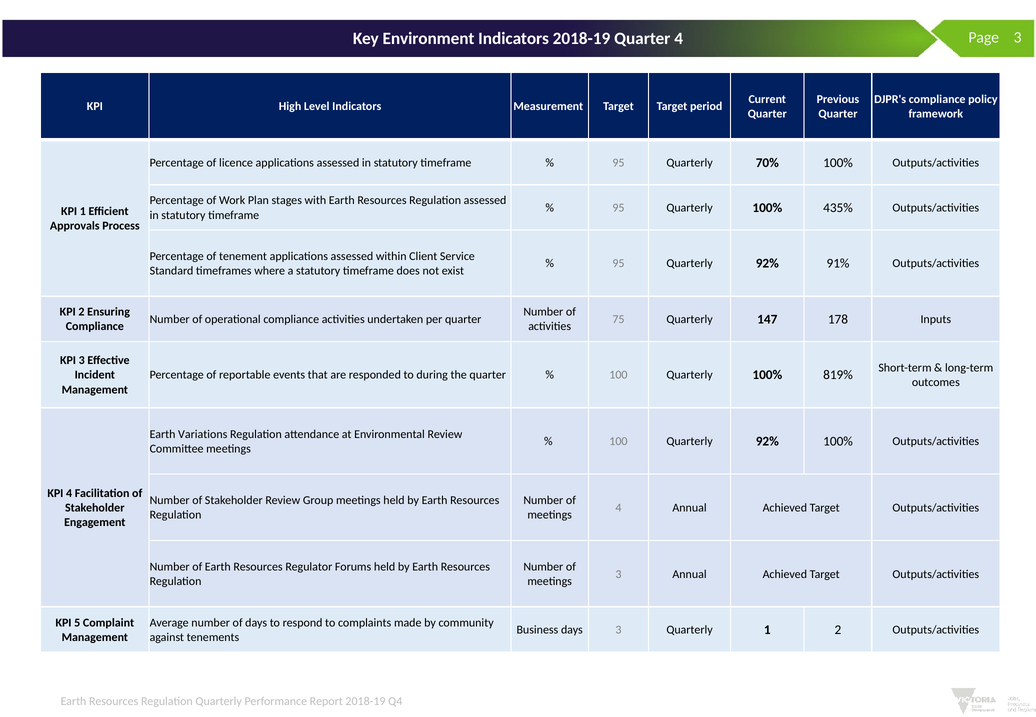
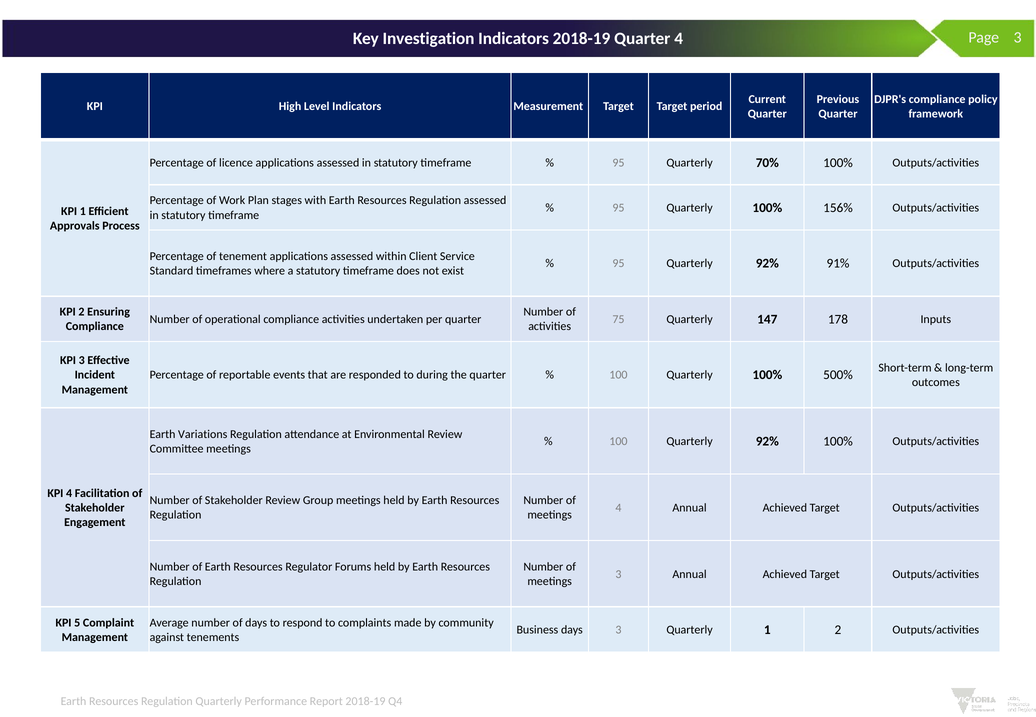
Environment: Environment -> Investigation
435%: 435% -> 156%
819%: 819% -> 500%
